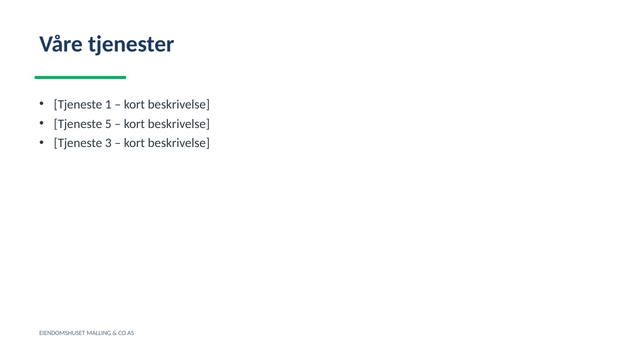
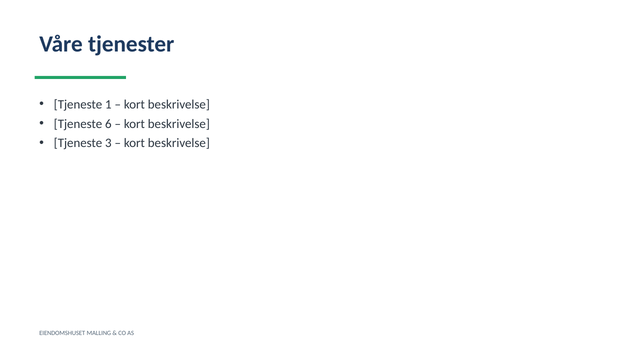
5: 5 -> 6
